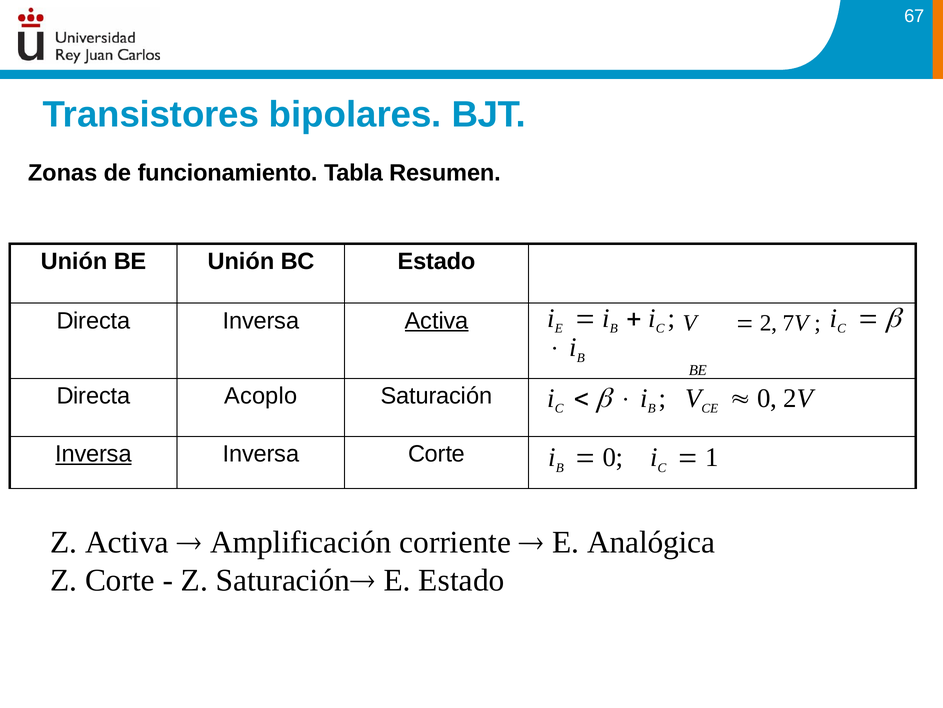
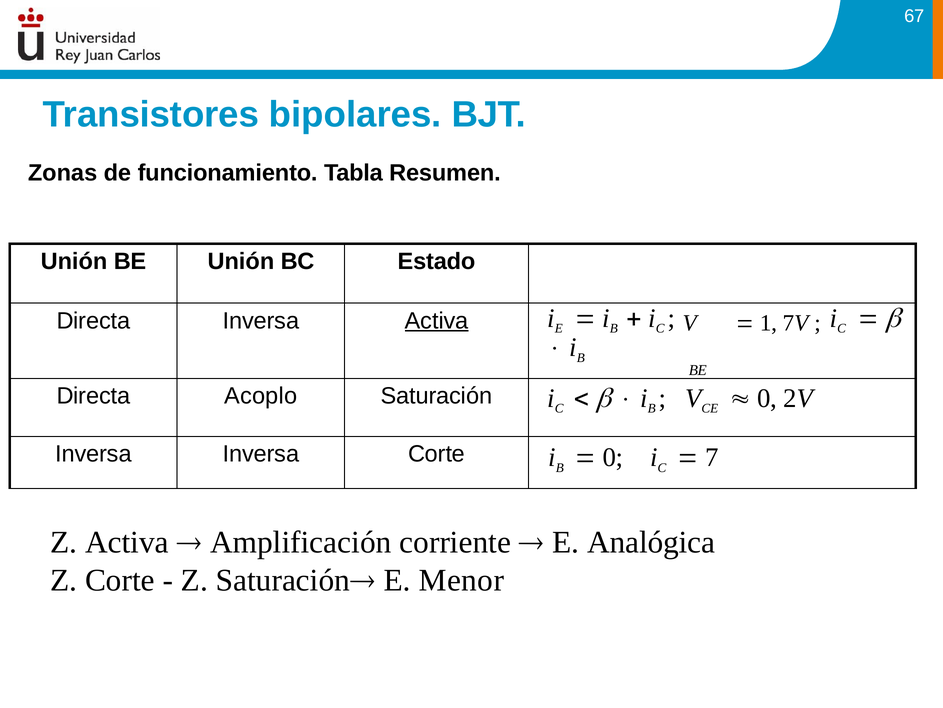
2: 2 -> 1
Inversa at (94, 454) underline: present -> none
1: 1 -> 7
E Estado: Estado -> Menor
